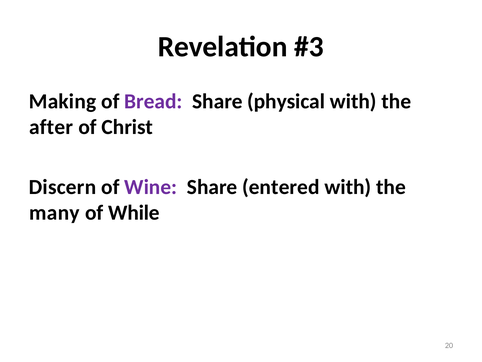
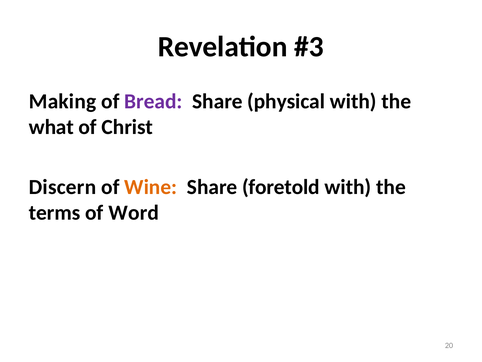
after: after -> what
Wine colour: purple -> orange
entered: entered -> foretold
many: many -> terms
While: While -> Word
